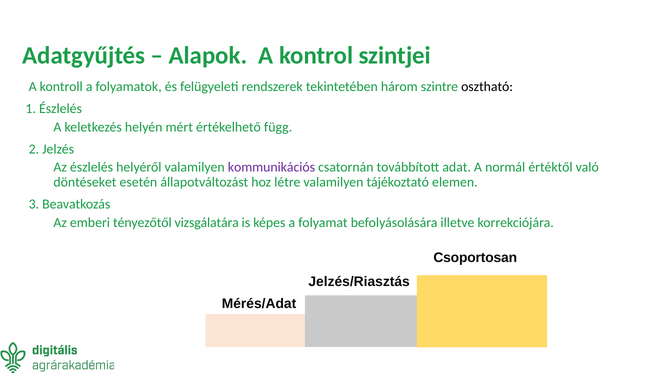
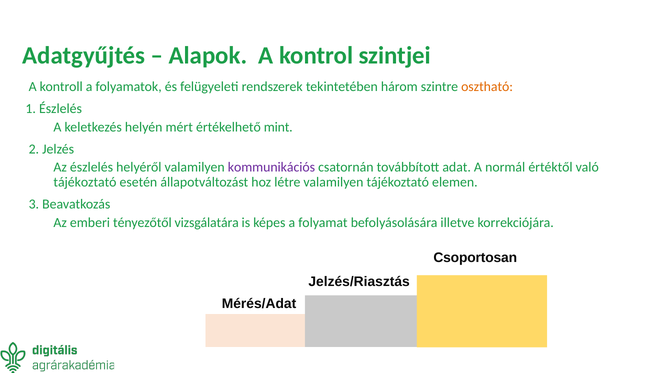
osztható colour: black -> orange
függ: függ -> mint
döntéseket at (85, 182): döntéseket -> tájékoztató
